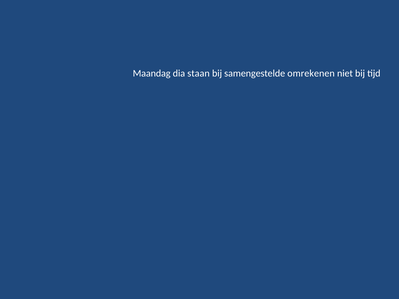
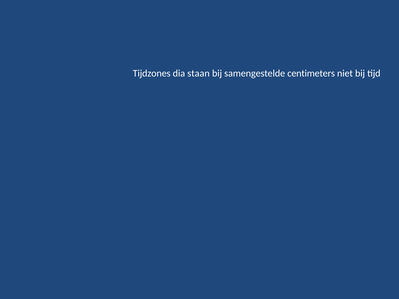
Maandag: Maandag -> Tijdzones
omrekenen: omrekenen -> centimeters
